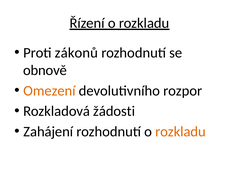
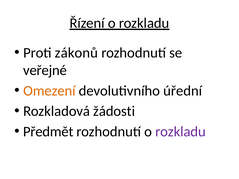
obnově: obnově -> veřejné
rozpor: rozpor -> úřední
Zahájení: Zahájení -> Předmět
rozkladu at (181, 132) colour: orange -> purple
